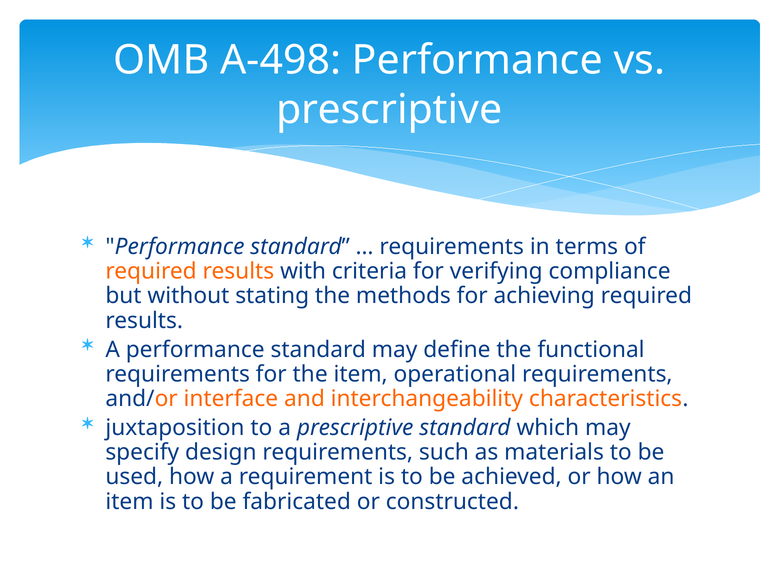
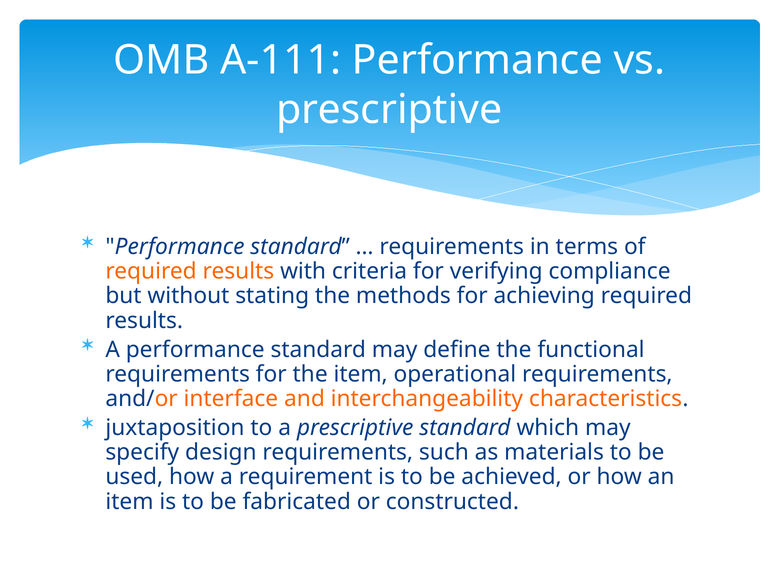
A-498: A-498 -> A-111
